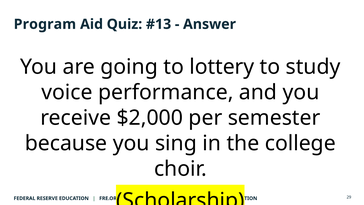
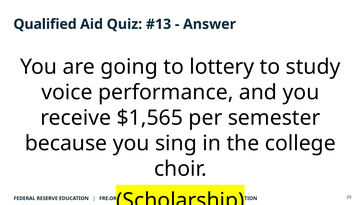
Program: Program -> Qualified
$2,000: $2,000 -> $1,565
